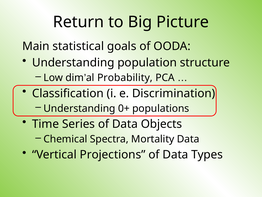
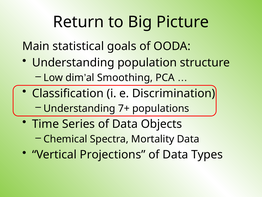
Probability: Probability -> Smoothing
0+: 0+ -> 7+
